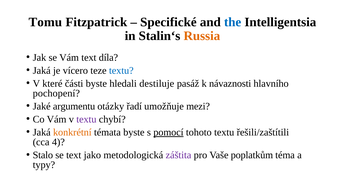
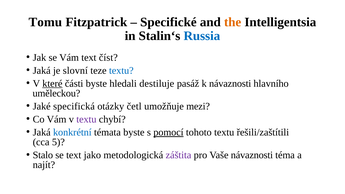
the colour: blue -> orange
Russia colour: orange -> blue
díla: díla -> číst
vícero: vícero -> slovní
které underline: none -> present
pochopení: pochopení -> uměleckou
argumentu: argumentu -> specifická
řadí: řadí -> četl
konkrétní colour: orange -> blue
4: 4 -> 5
Vaše poplatkům: poplatkům -> návaznosti
typy: typy -> najít
